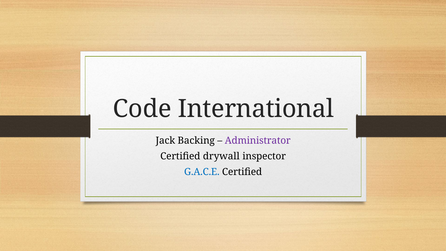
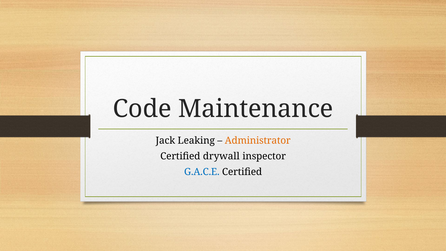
International: International -> Maintenance
Backing: Backing -> Leaking
Administrator colour: purple -> orange
